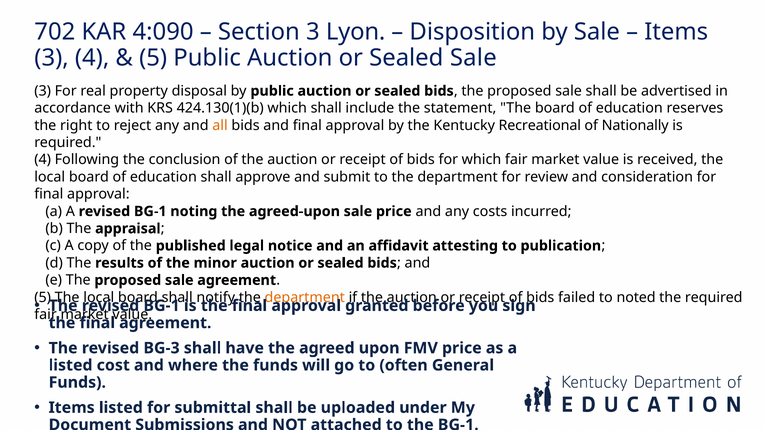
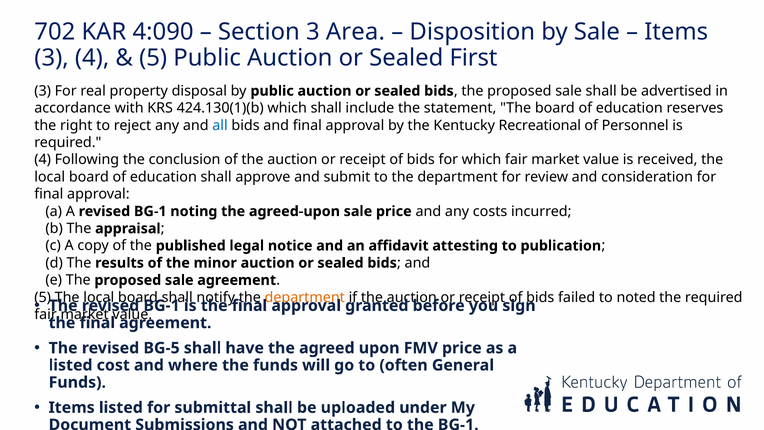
Lyon: Lyon -> Area
Sealed Sale: Sale -> First
all colour: orange -> blue
Nationally: Nationally -> Personnel
BG-3: BG-3 -> BG-5
